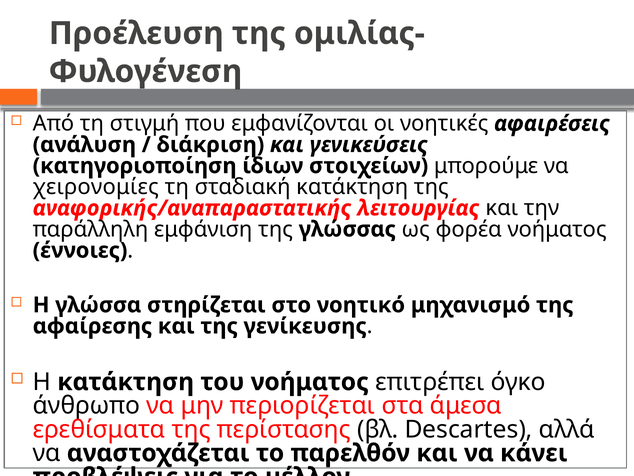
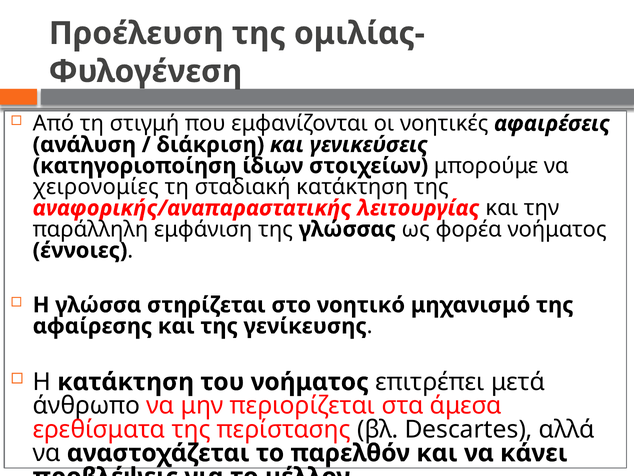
όγκο: όγκο -> μετά
